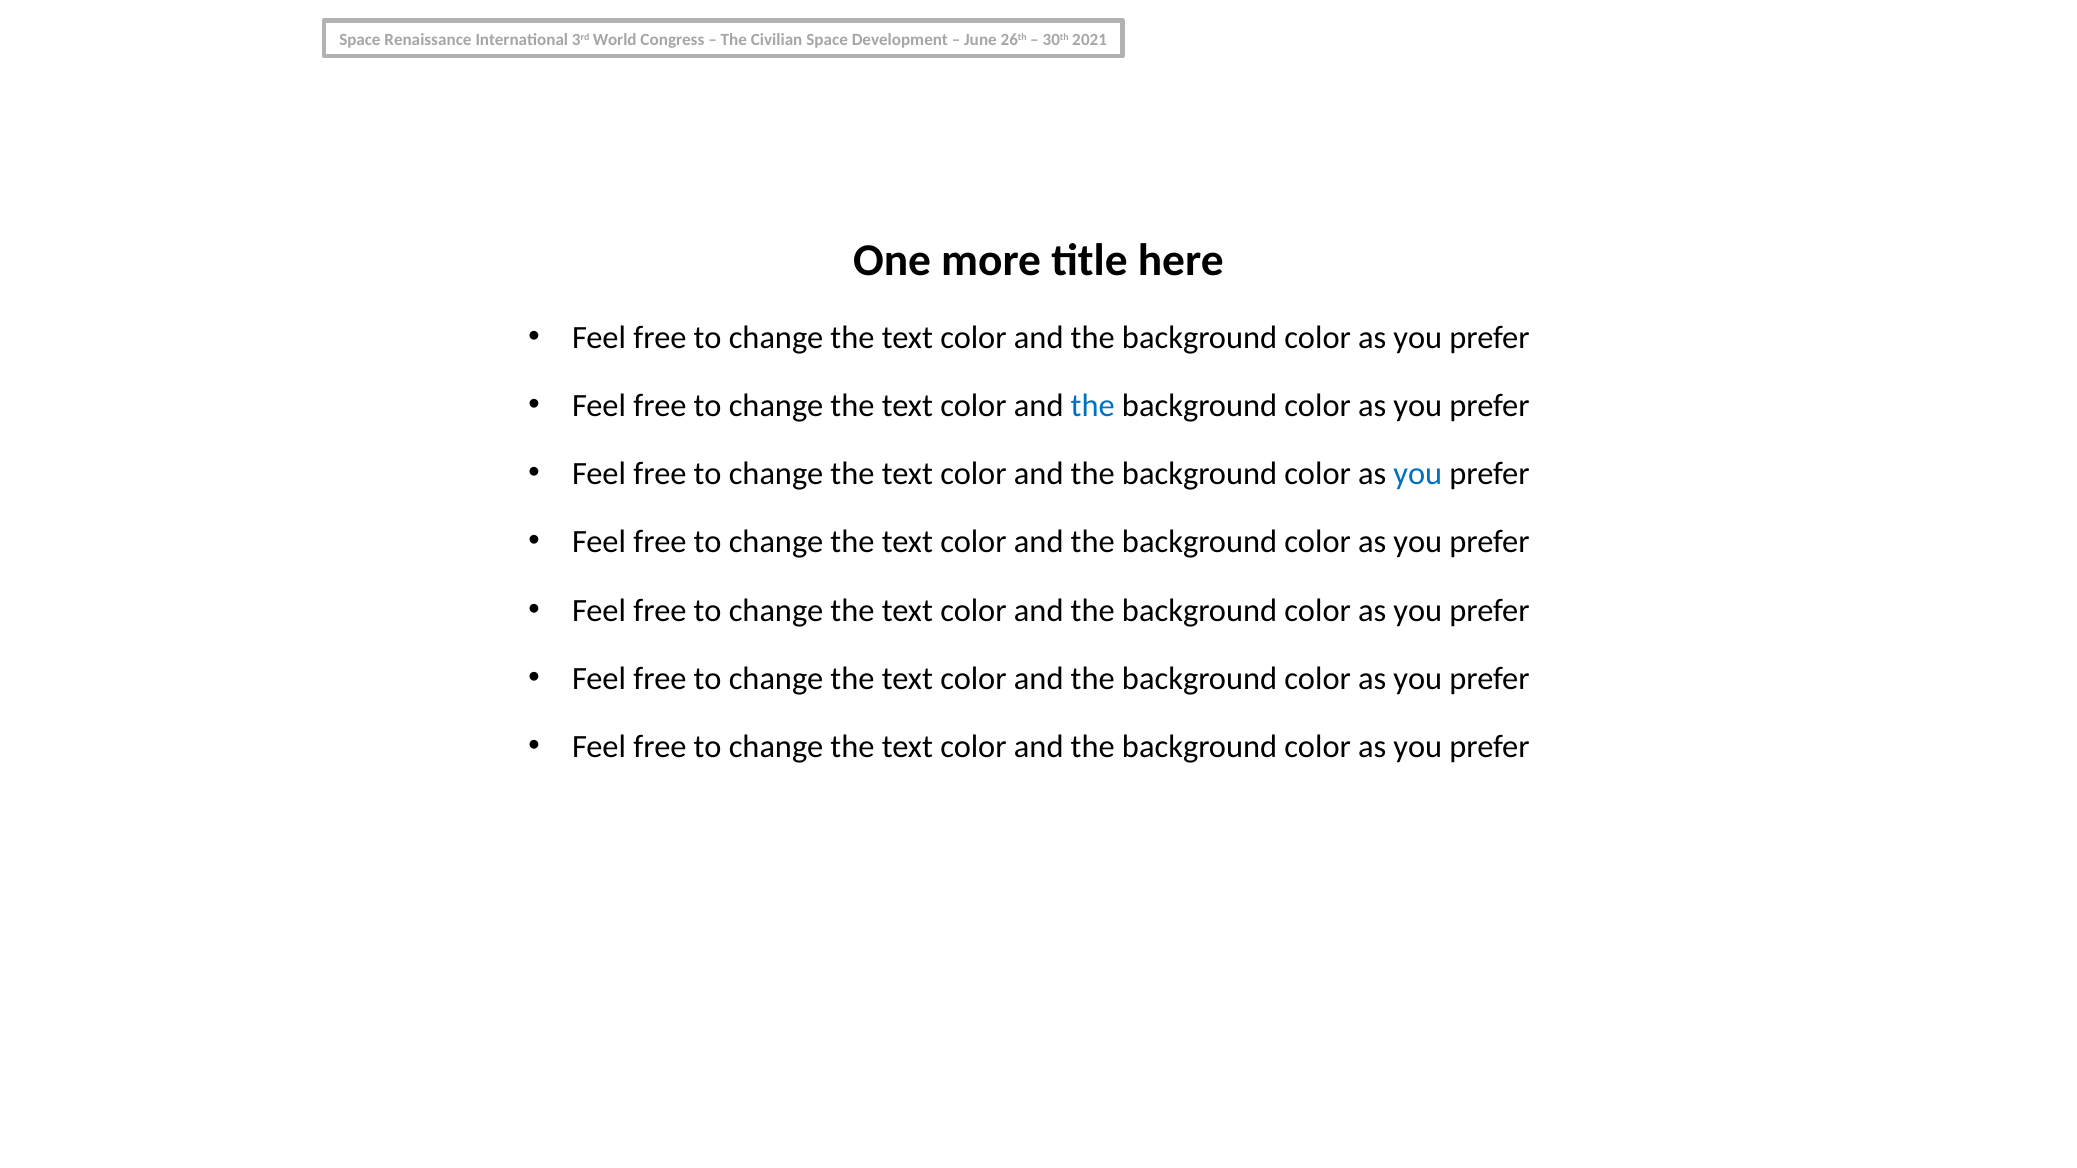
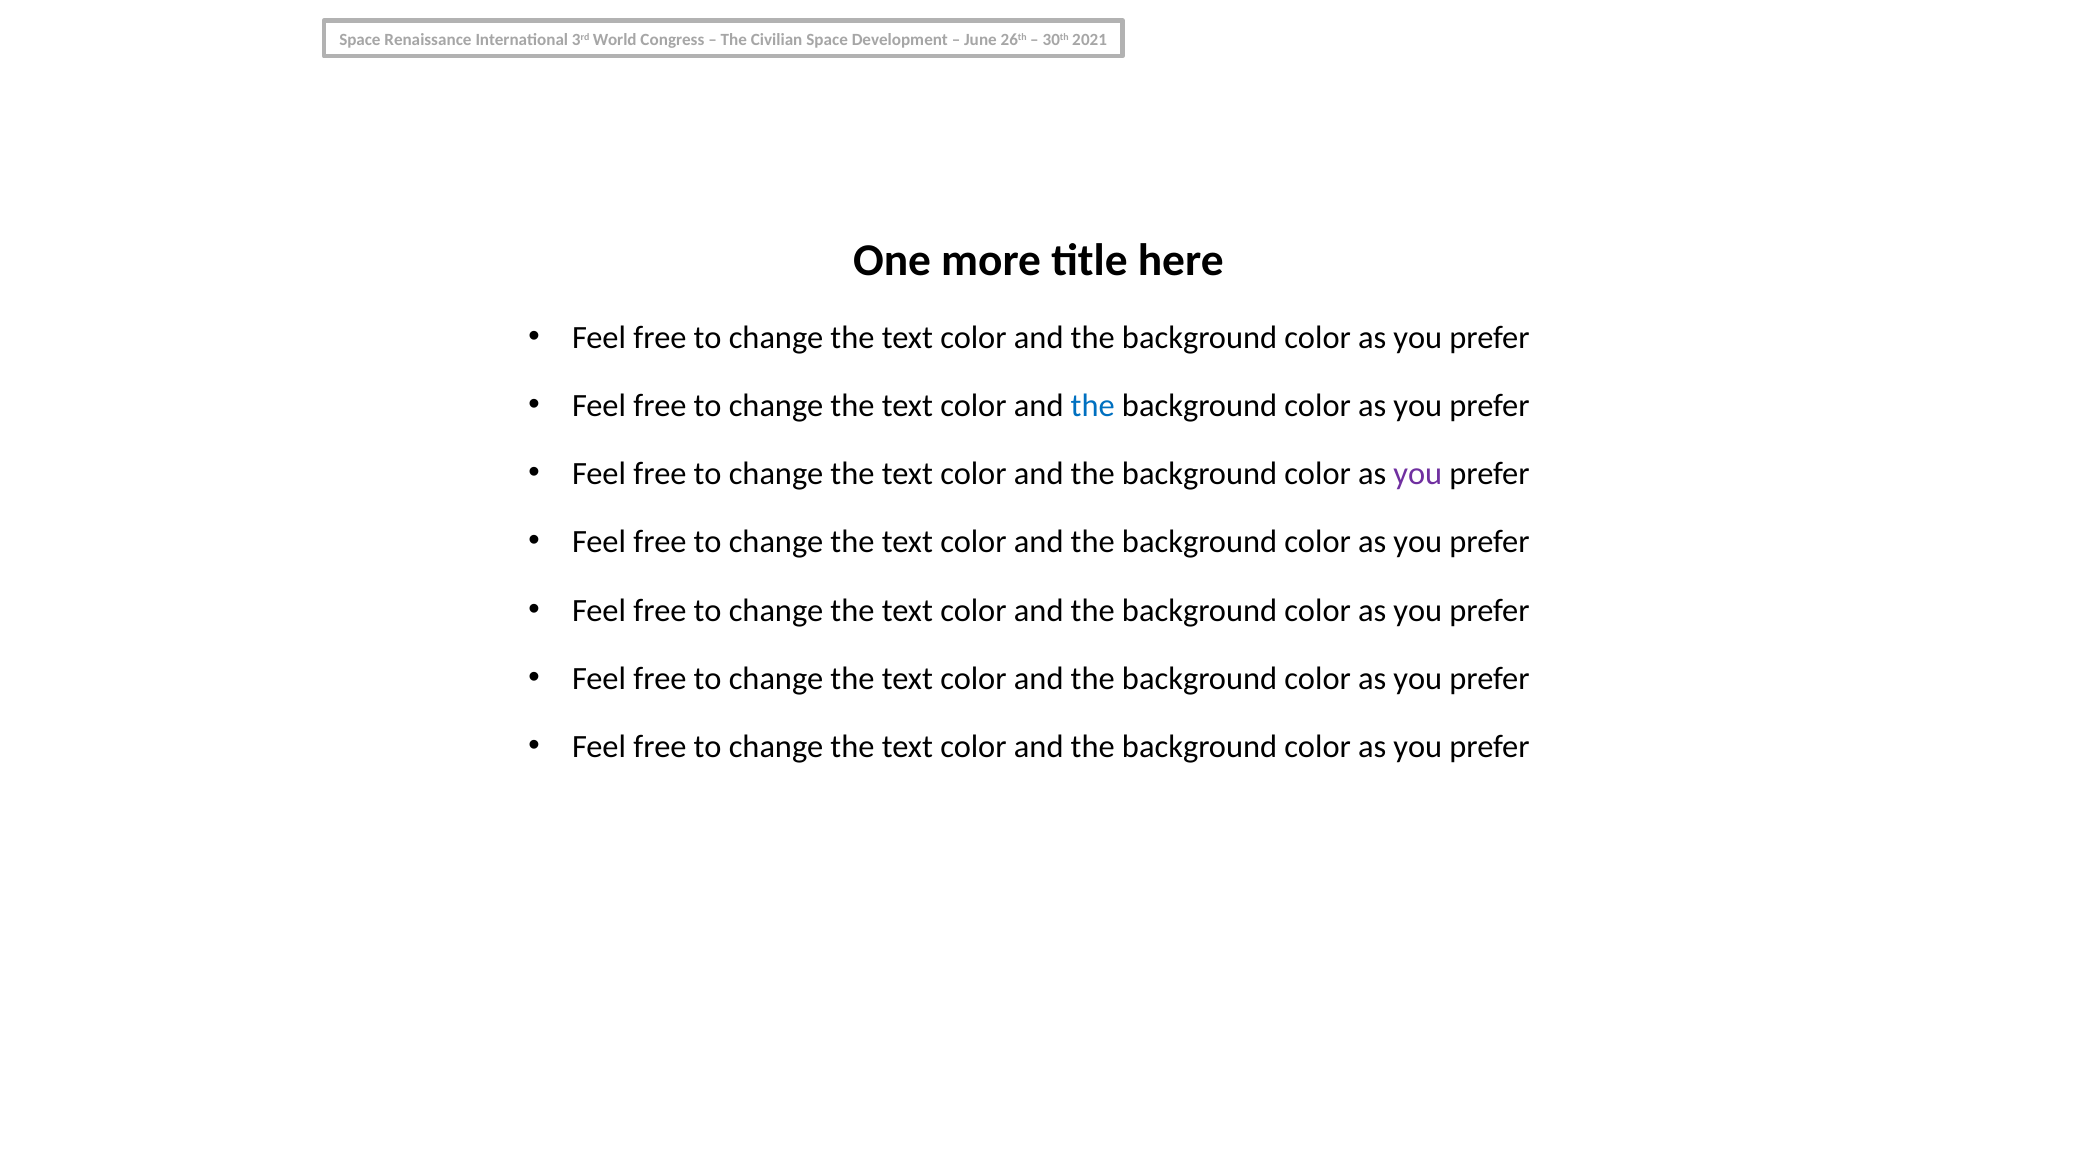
you at (1418, 474) colour: blue -> purple
